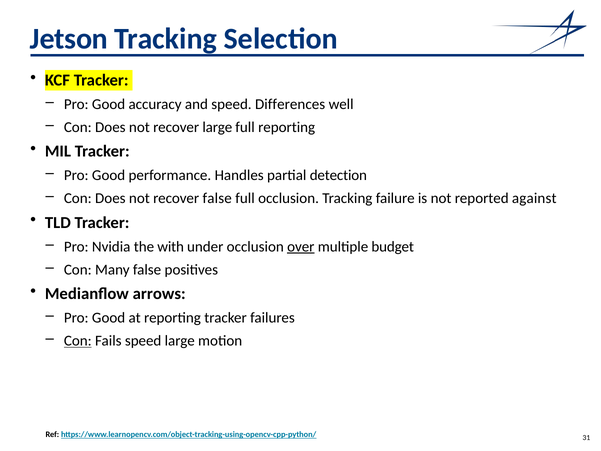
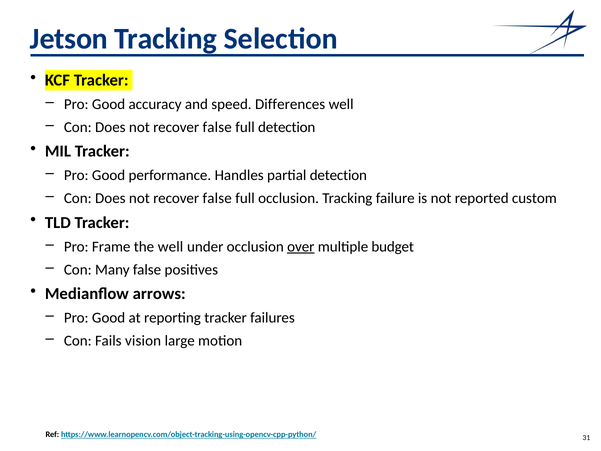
large at (217, 127): large -> false
full reporting: reporting -> detection
against: against -> custom
Nvidia: Nvidia -> Frame
the with: with -> well
Con at (78, 341) underline: present -> none
Fails speed: speed -> vision
